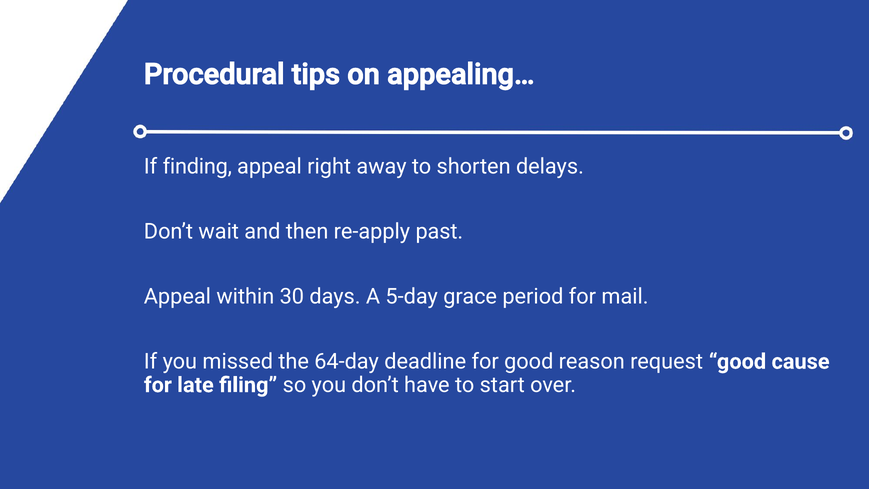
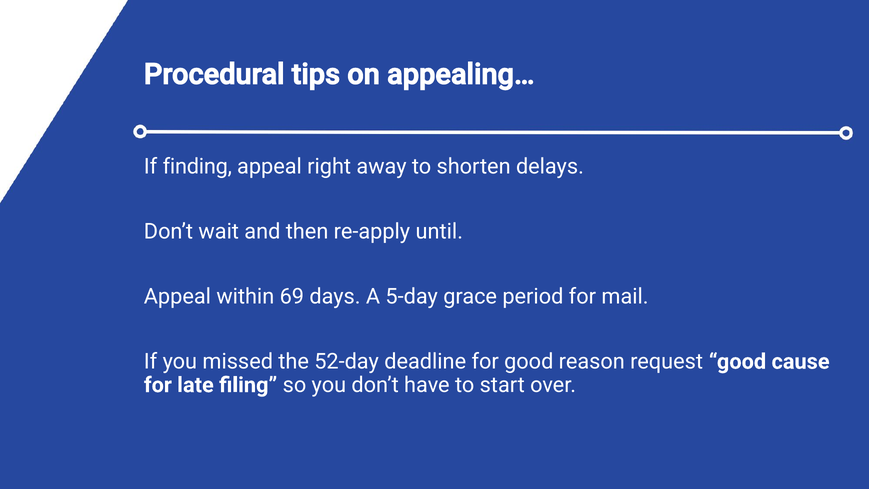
past: past -> until
30: 30 -> 69
64-day: 64-day -> 52-day
